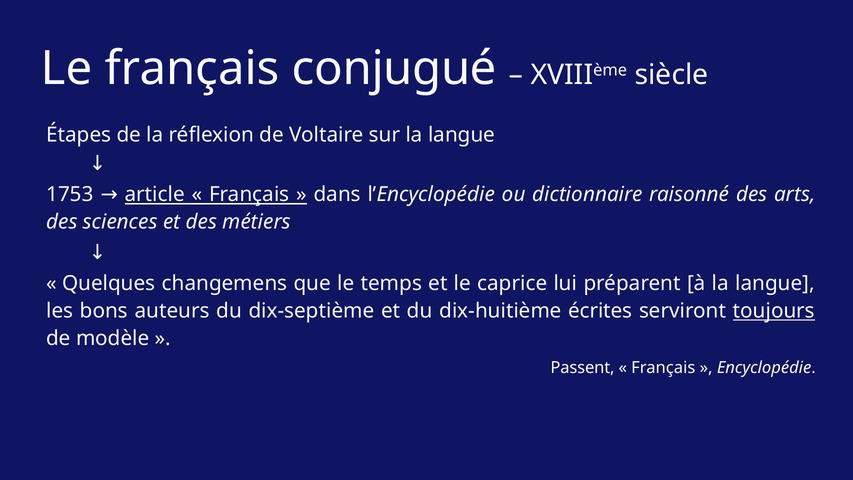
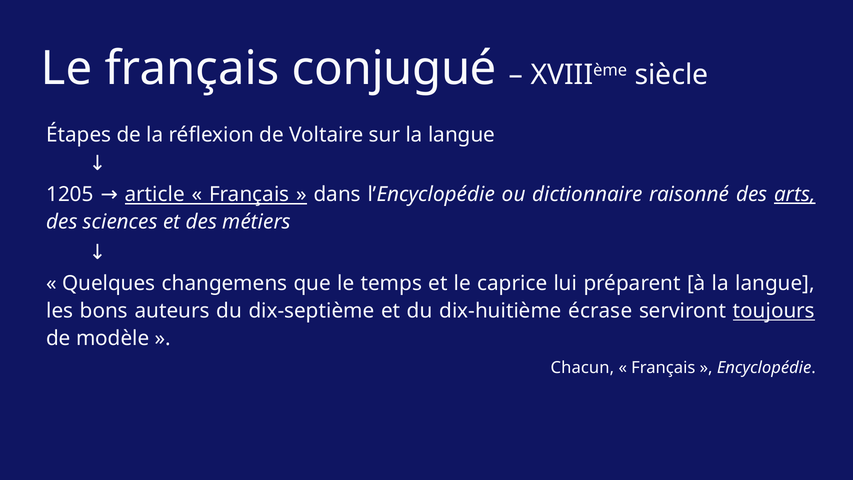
1753: 1753 -> 1205
arts underline: none -> present
écrites: écrites -> écrase
Passent: Passent -> Chacun
